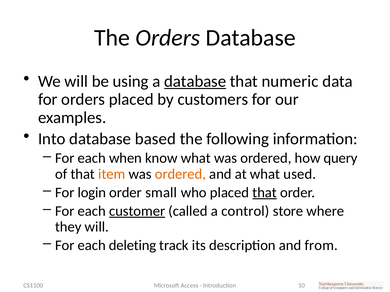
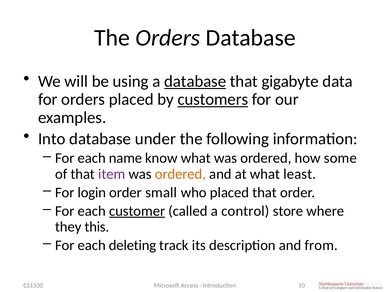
numeric: numeric -> gigabyte
customers underline: none -> present
based: based -> under
when: when -> name
query: query -> some
item colour: orange -> purple
used: used -> least
that at (265, 193) underline: present -> none
they will: will -> this
